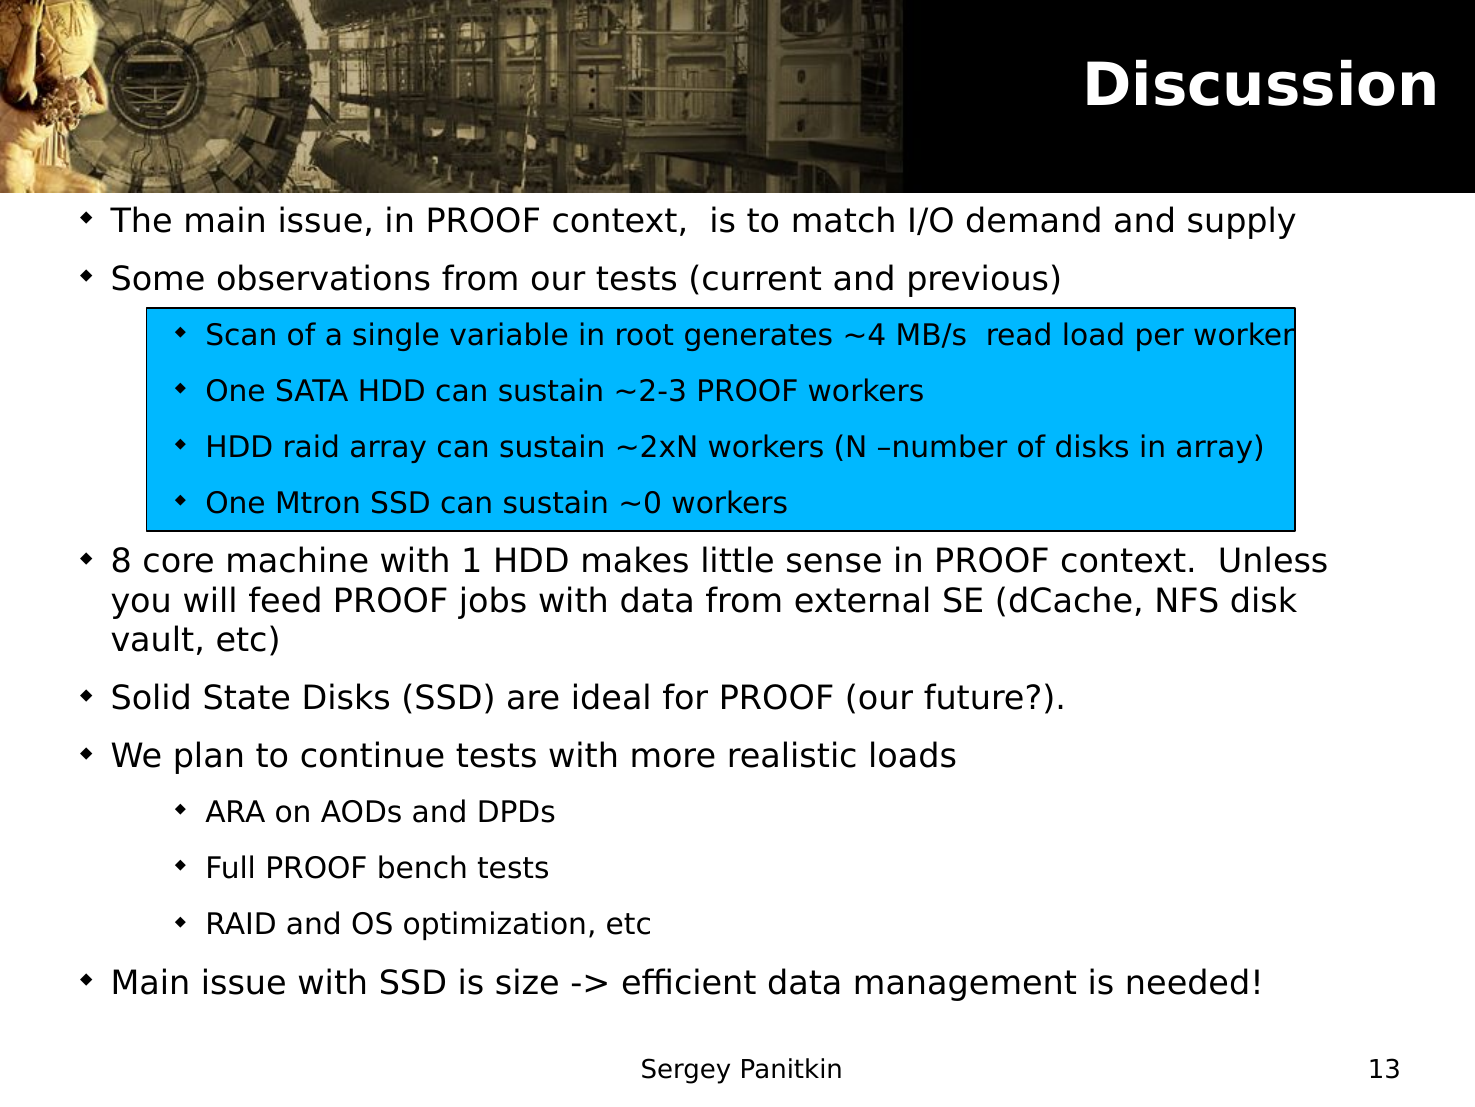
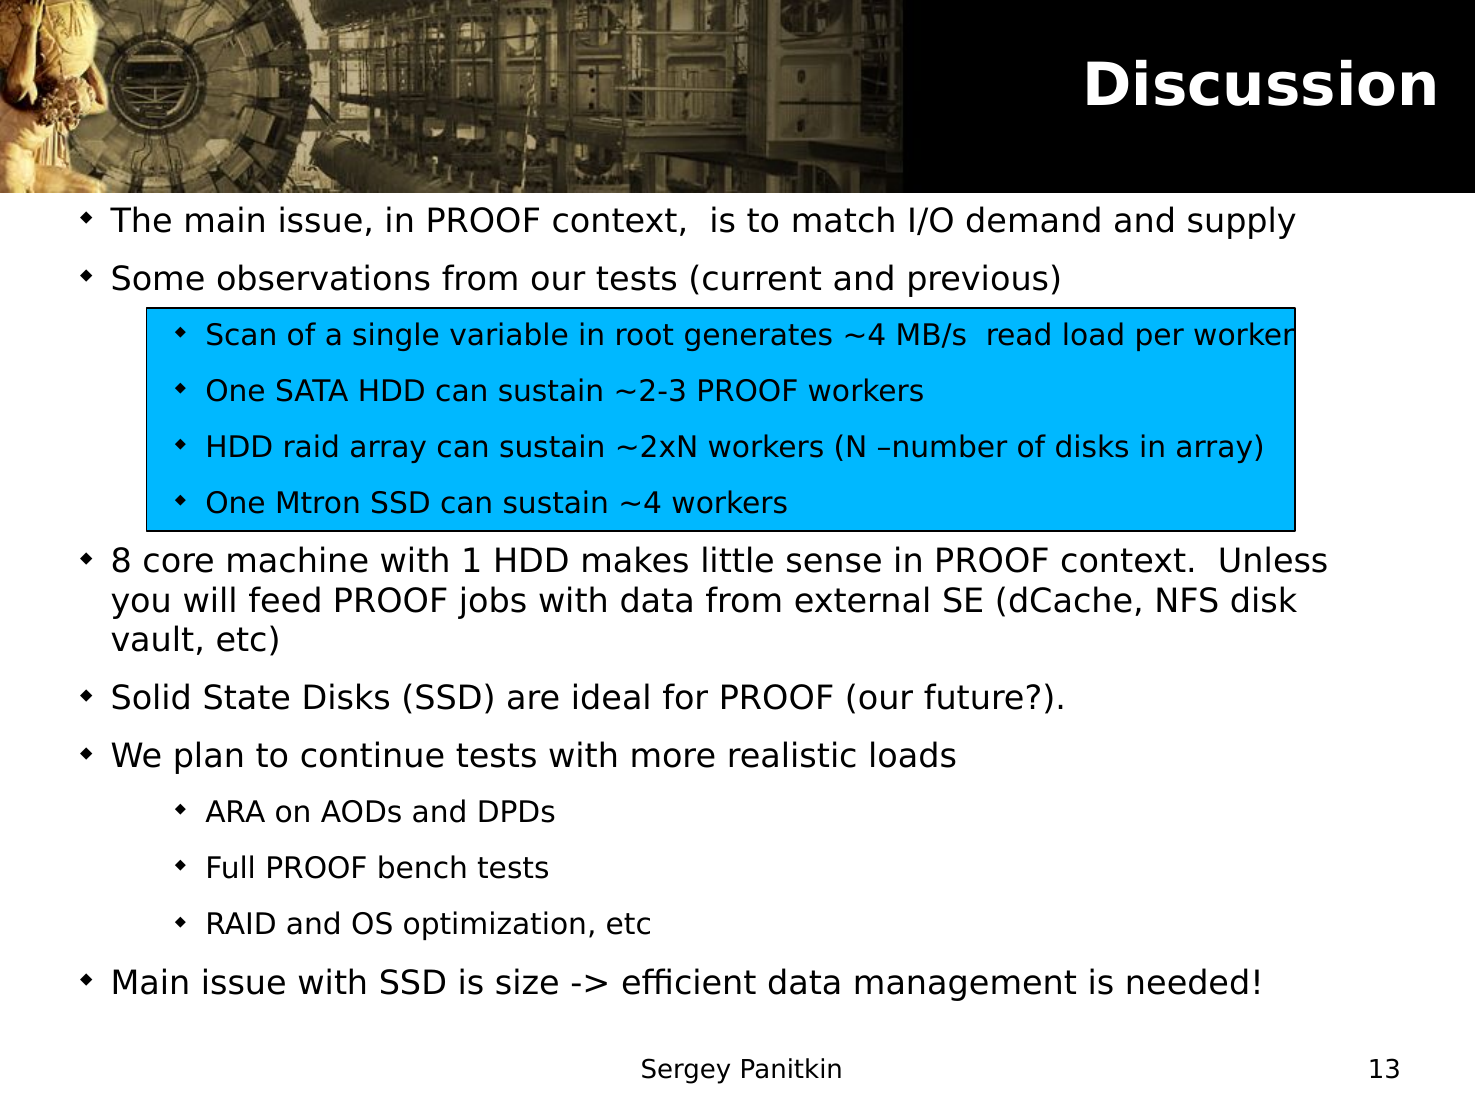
sustain ~0: ~0 -> ~4
